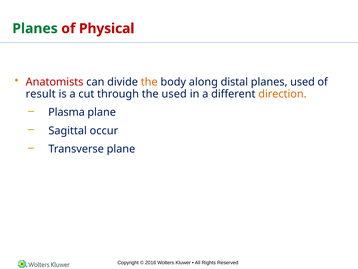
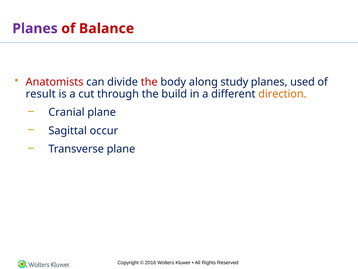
Planes at (35, 28) colour: green -> purple
Physical: Physical -> Balance
the at (149, 82) colour: orange -> red
distal: distal -> study
the used: used -> build
Plasma: Plasma -> Cranial
